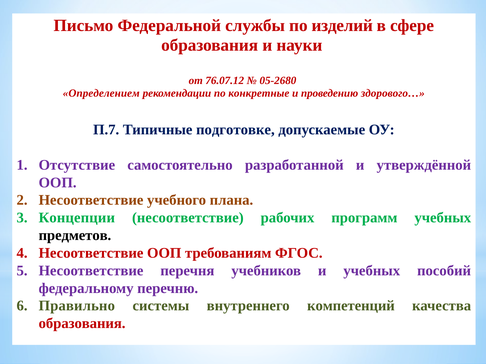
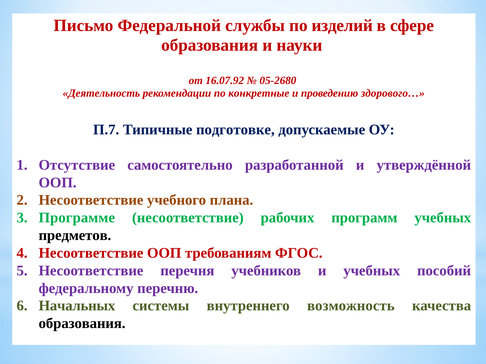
76.07.12: 76.07.12 -> 16.07.92
Определением: Определением -> Деятельность
Концепции: Концепции -> Программе
Правильно: Правильно -> Начальных
компетенций: компетенций -> возможность
образования at (82, 324) colour: red -> black
